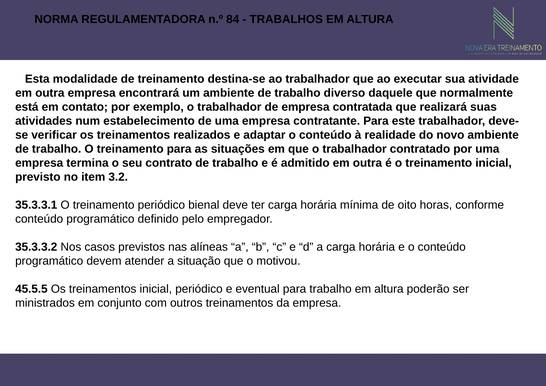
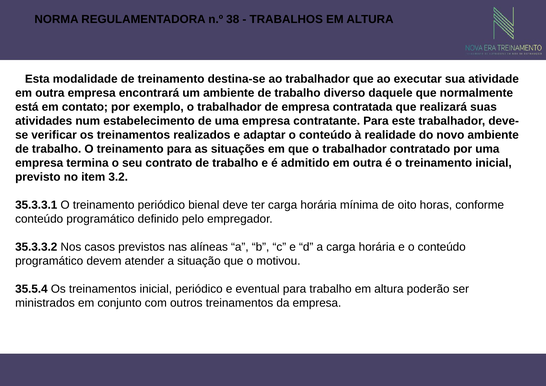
84: 84 -> 38
45.5.5: 45.5.5 -> 35.5.4
